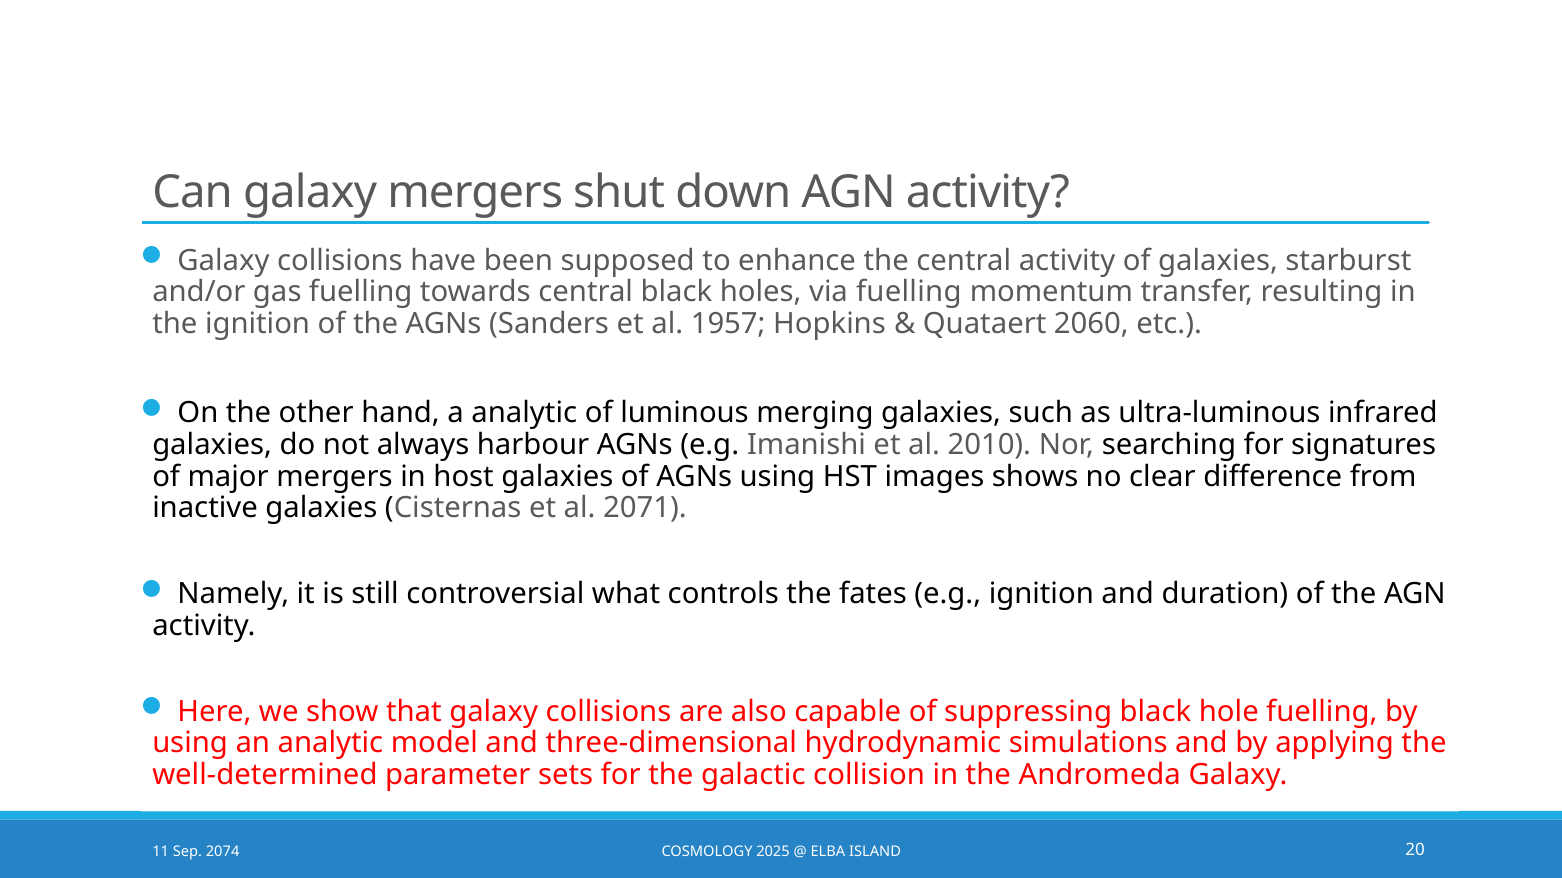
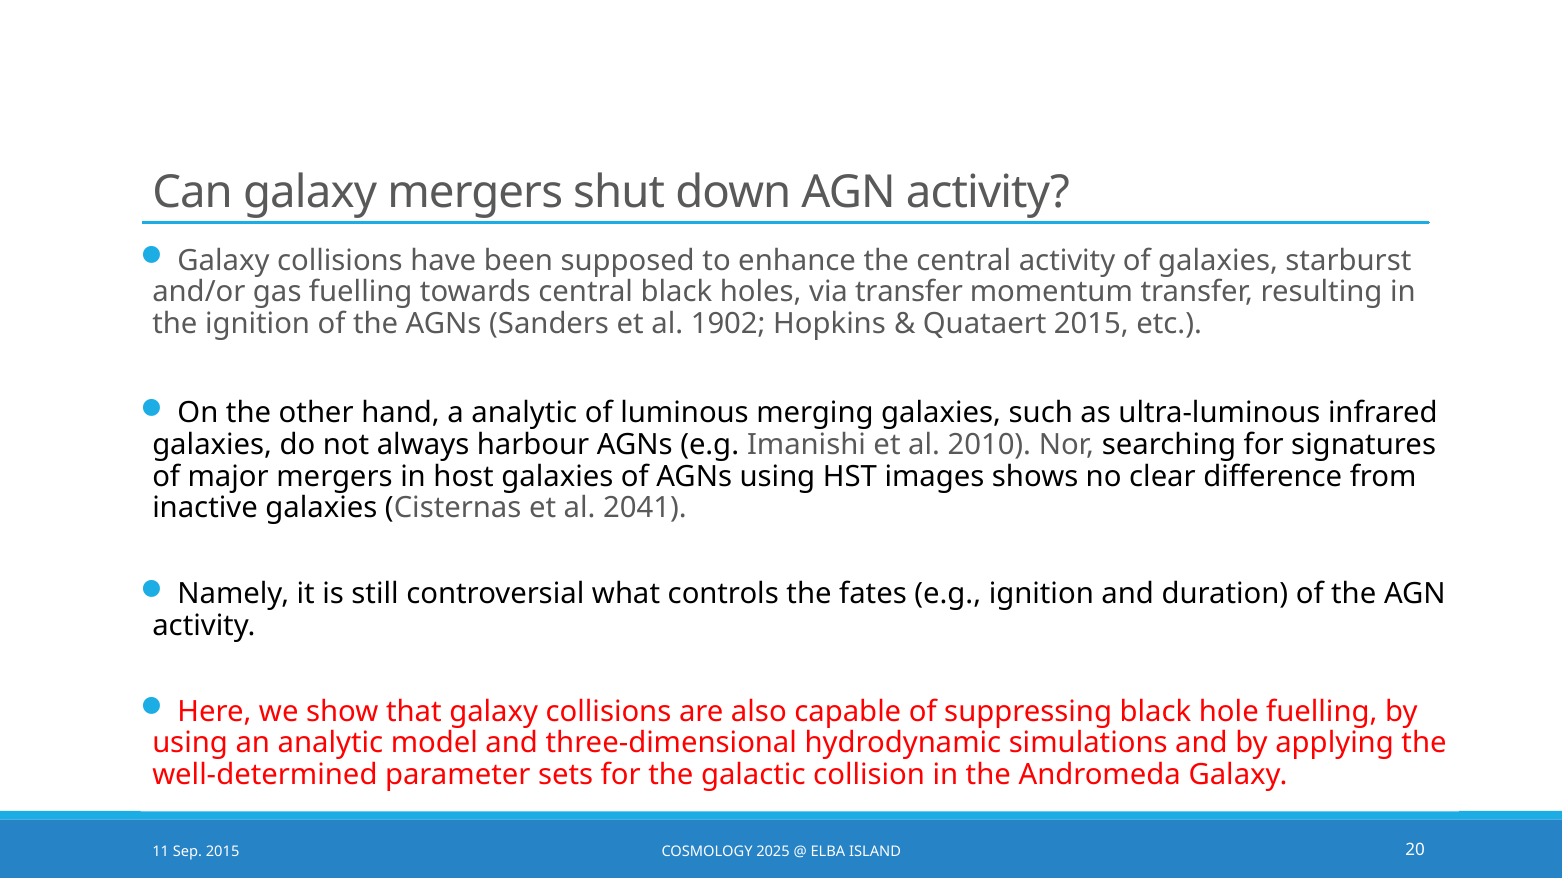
via fuelling: fuelling -> transfer
1957: 1957 -> 1902
Quataert 2060: 2060 -> 2015
2071: 2071 -> 2041
Sep 2074: 2074 -> 2015
